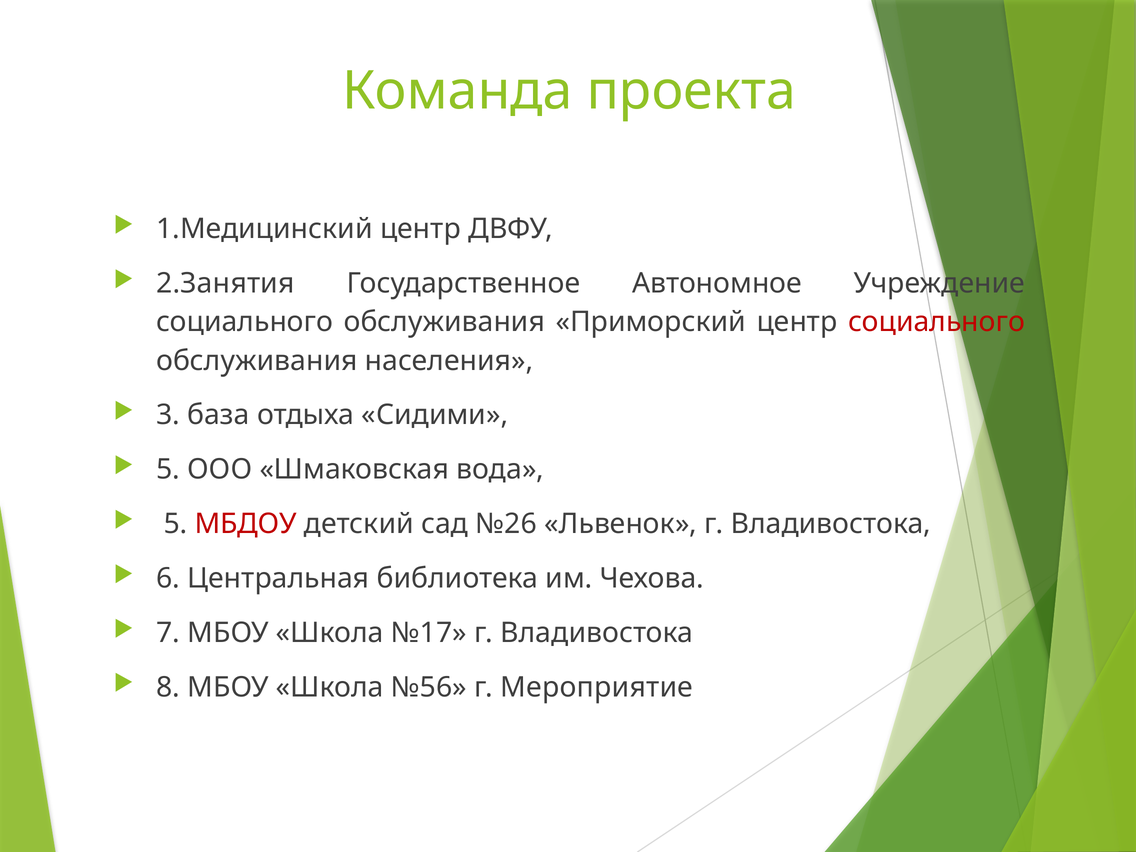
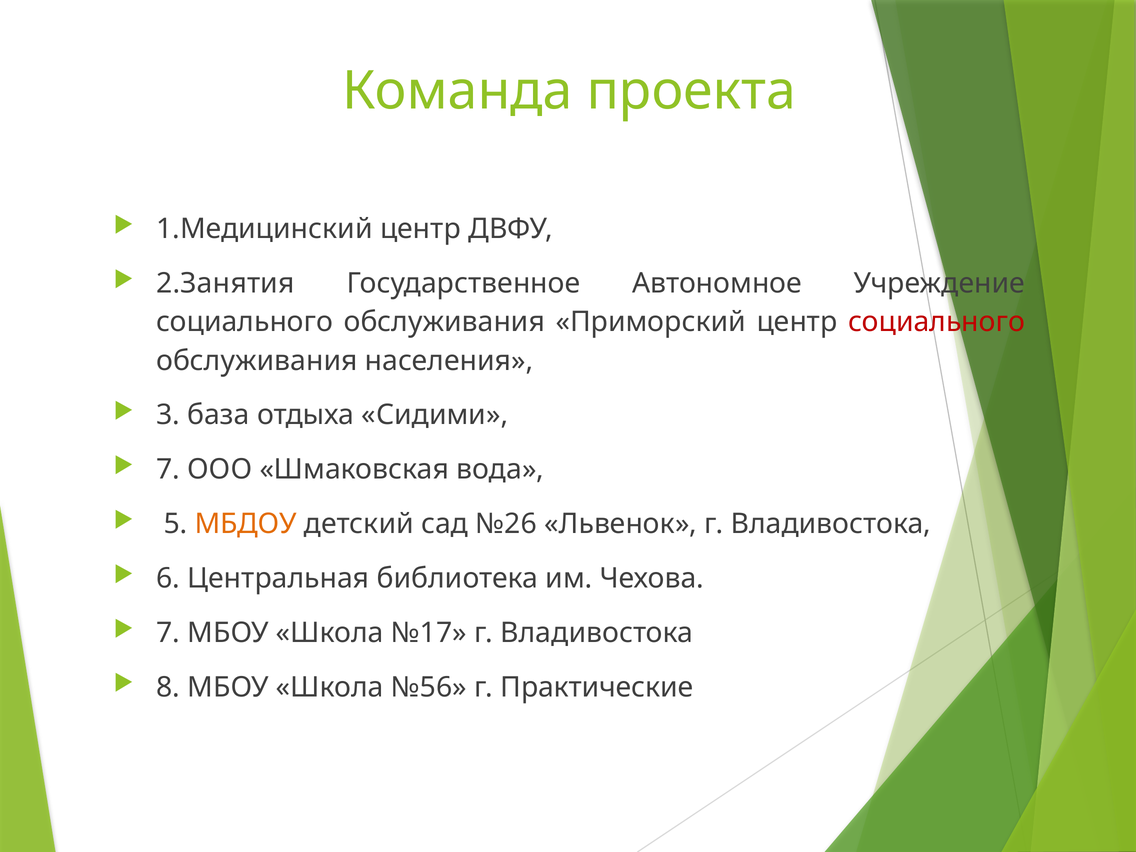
5 at (168, 469): 5 -> 7
МБДОУ colour: red -> orange
Мероприятие: Мероприятие -> Практические
